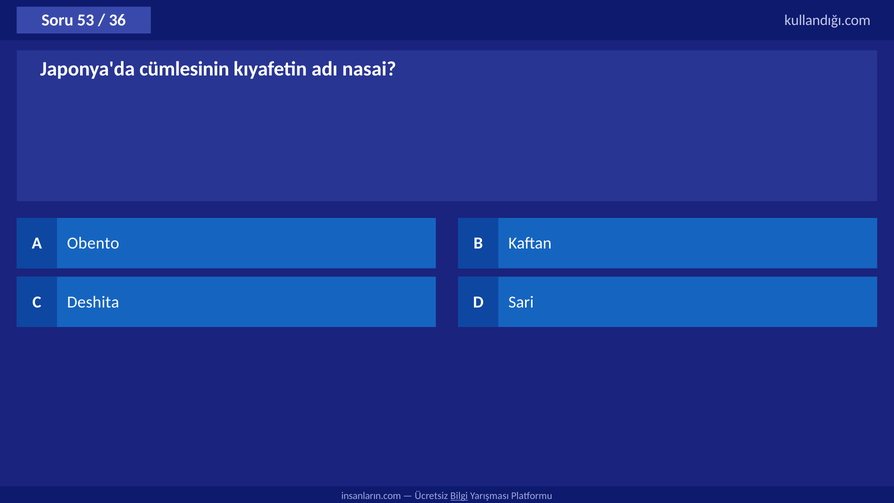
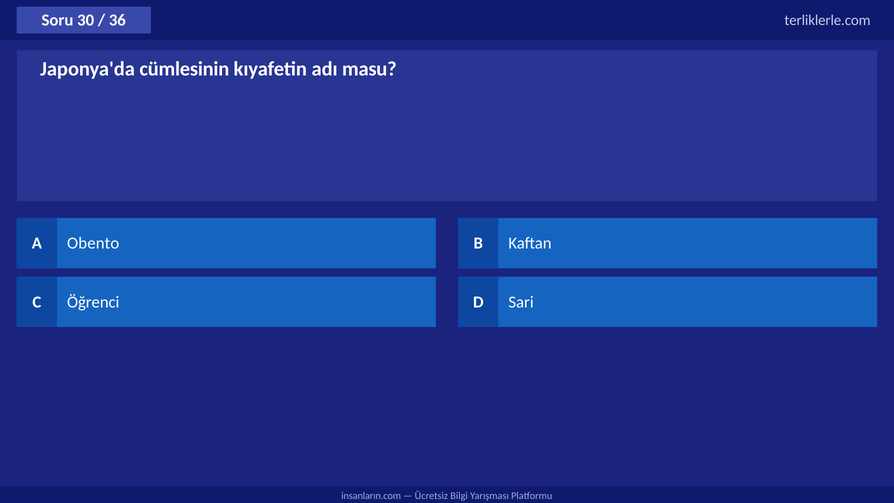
53: 53 -> 30
kullandığı.com: kullandığı.com -> terliklerle.com
nasai: nasai -> masu
Deshita: Deshita -> Öğrenci
Bilgi underline: present -> none
